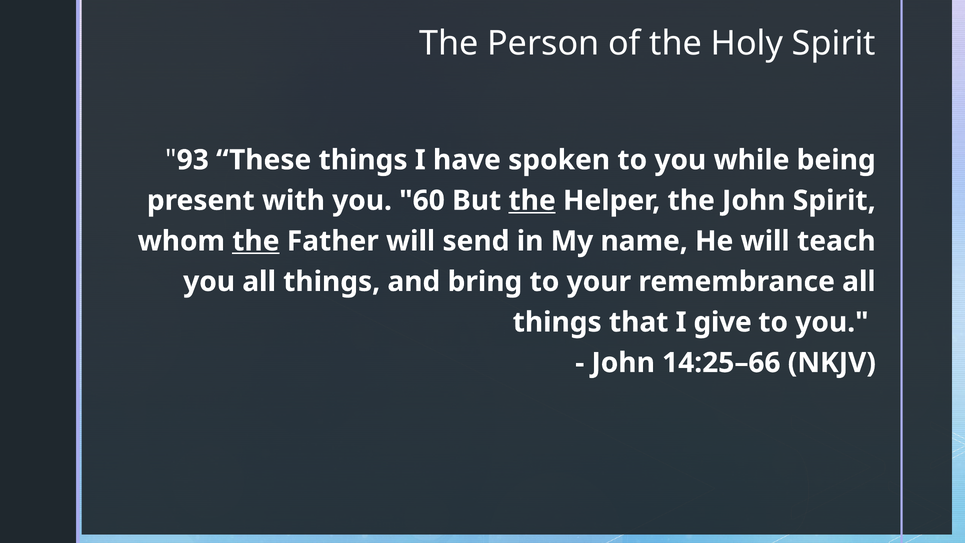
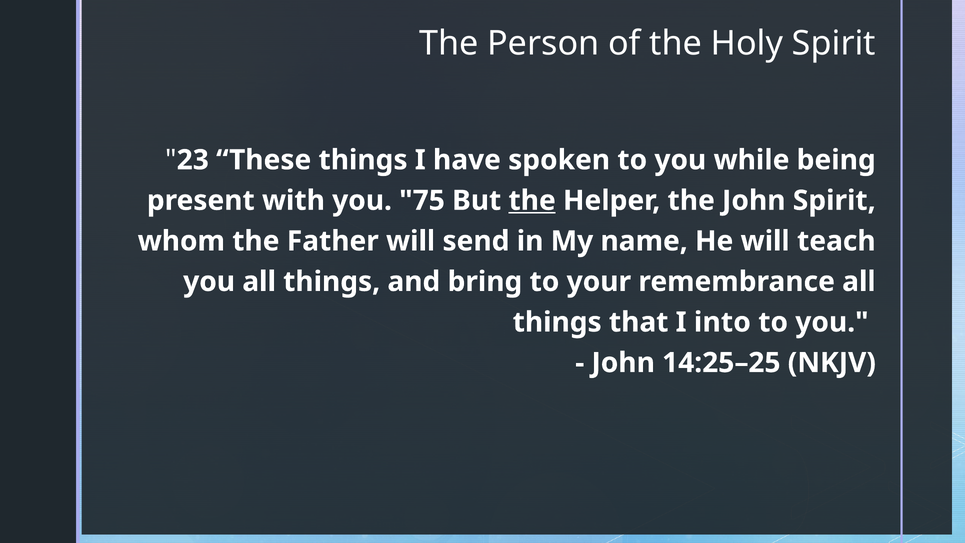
93: 93 -> 23
60: 60 -> 75
the at (256, 241) underline: present -> none
give: give -> into
14:25–66: 14:25–66 -> 14:25–25
